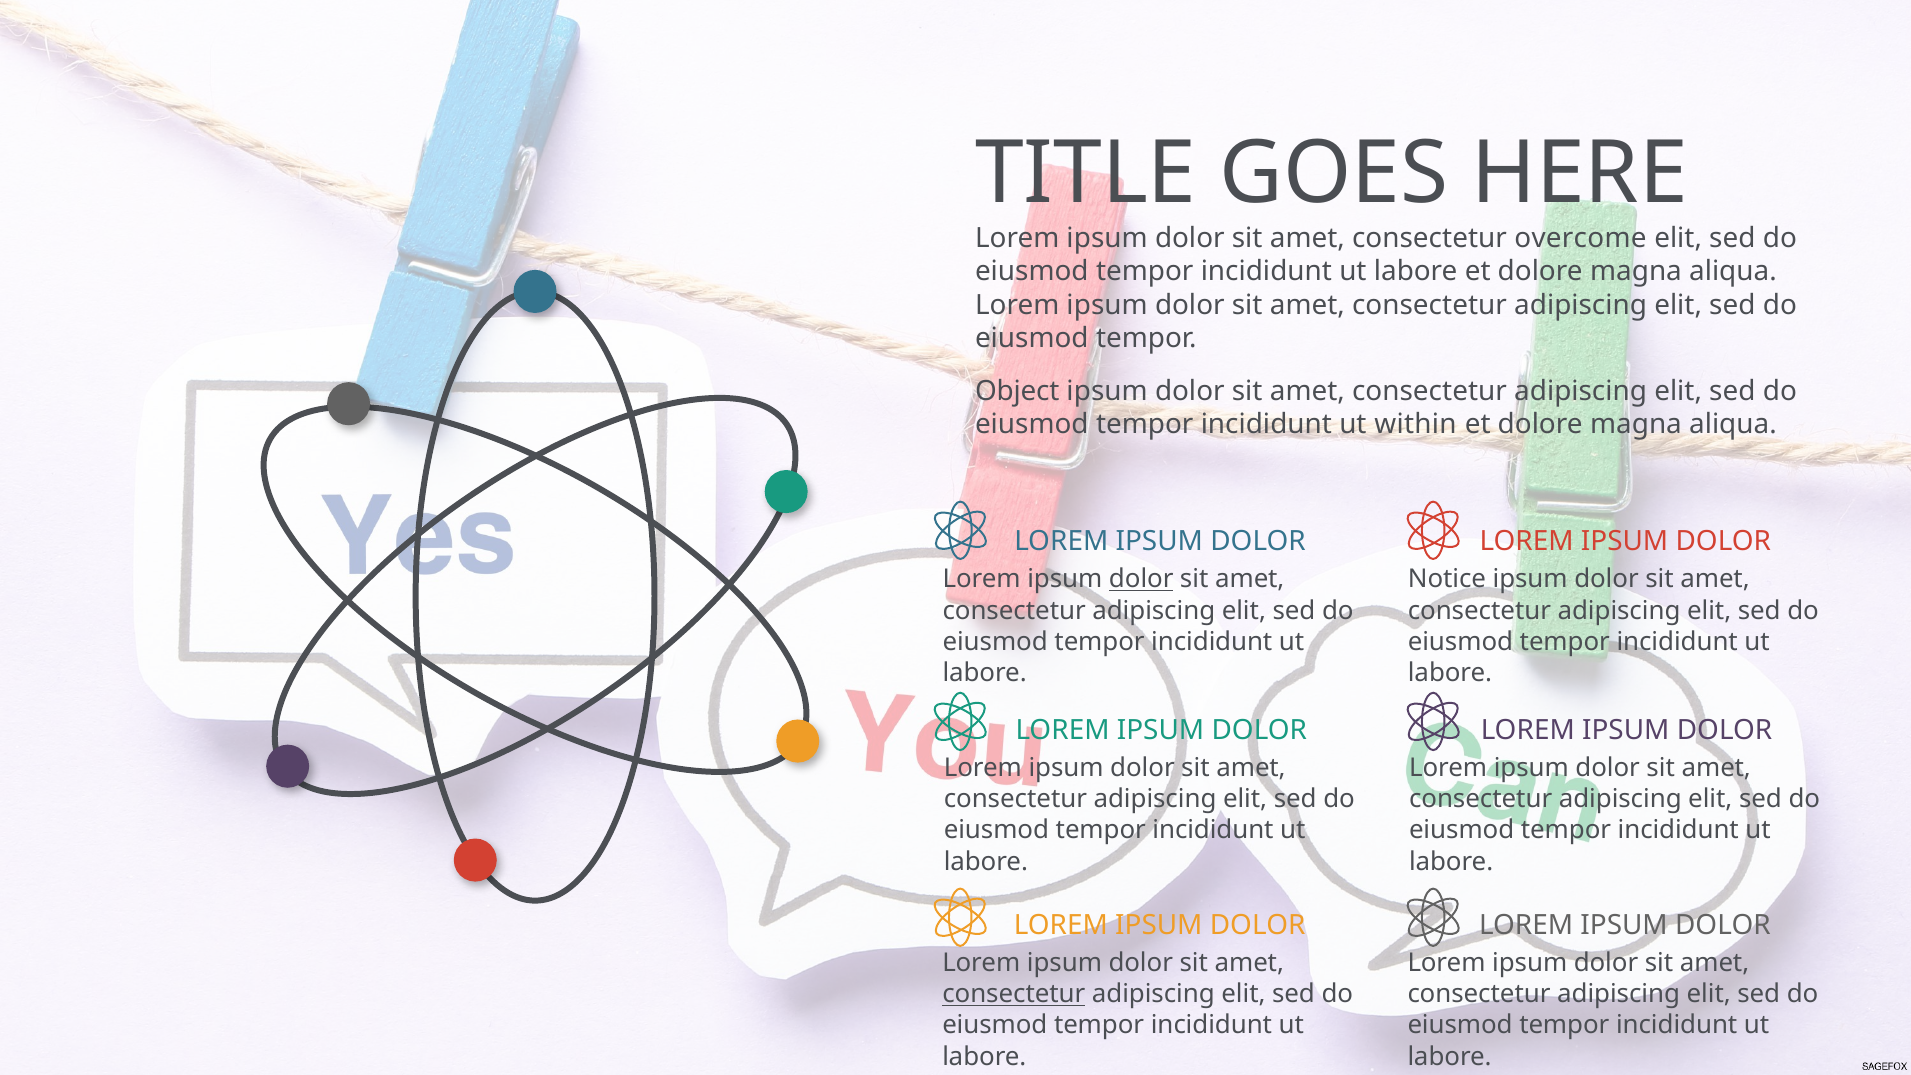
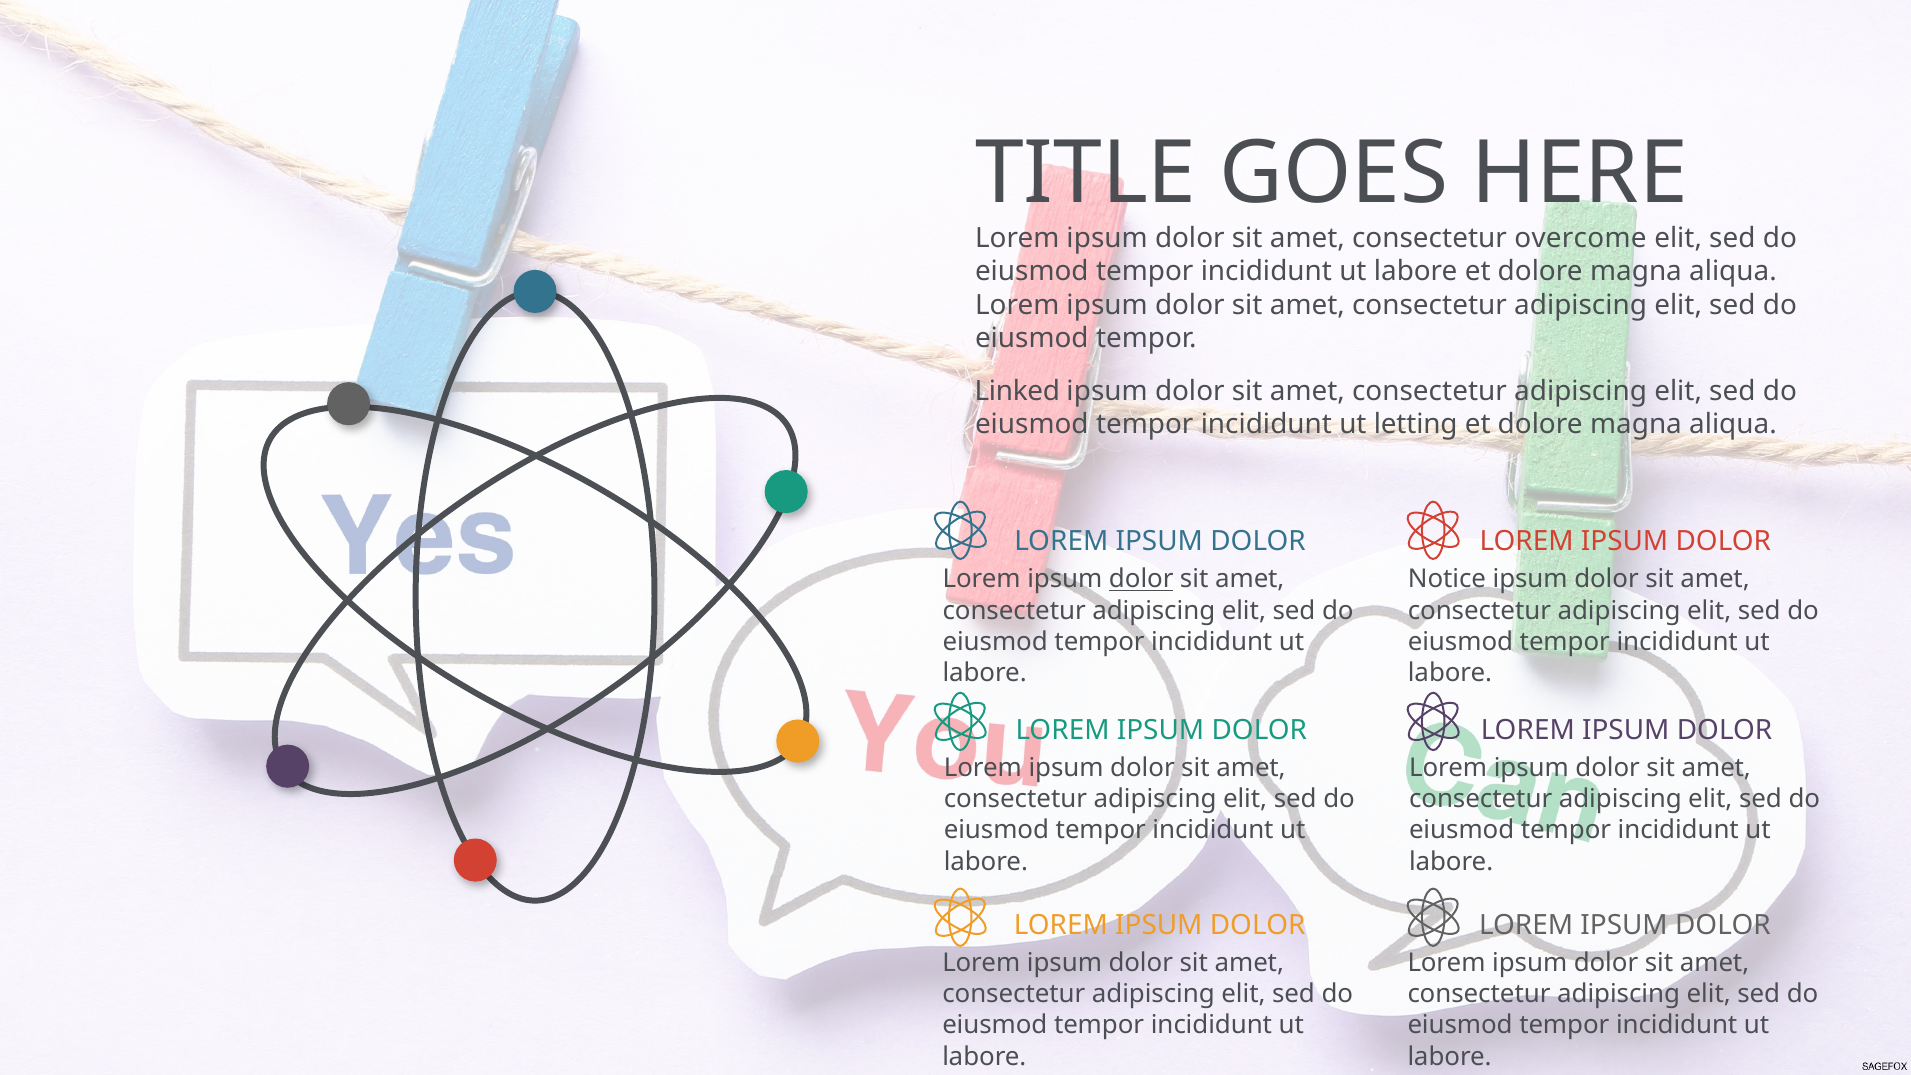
Object: Object -> Linked
within: within -> letting
consectetur at (1014, 994) underline: present -> none
